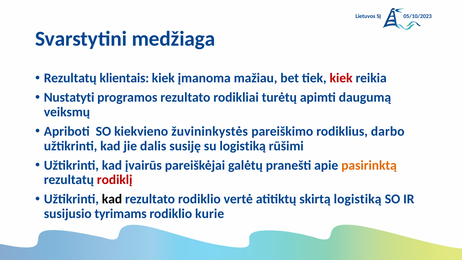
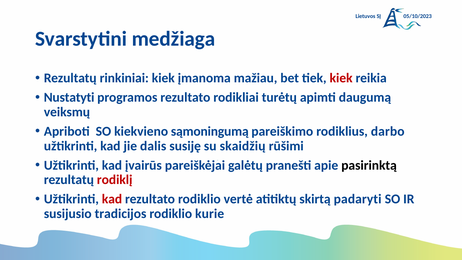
klientais: klientais -> rinkiniai
žuvininkystės: žuvininkystės -> sąmoningumą
su logistiką: logistiką -> skaidžių
pasirinktą colour: orange -> black
kad at (112, 199) colour: black -> red
skirtą logistiką: logistiką -> padaryti
tyrimams: tyrimams -> tradicijos
